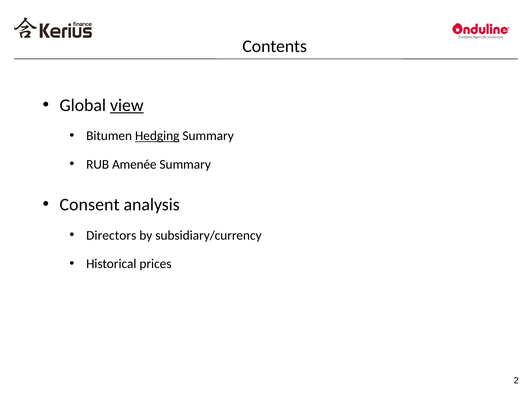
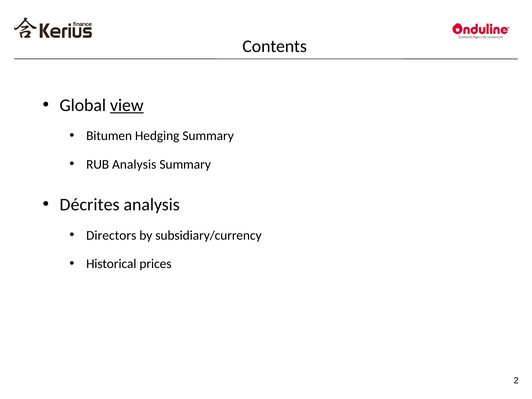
Hedging underline: present -> none
RUB Amenée: Amenée -> Analysis
Consent: Consent -> Décrites
